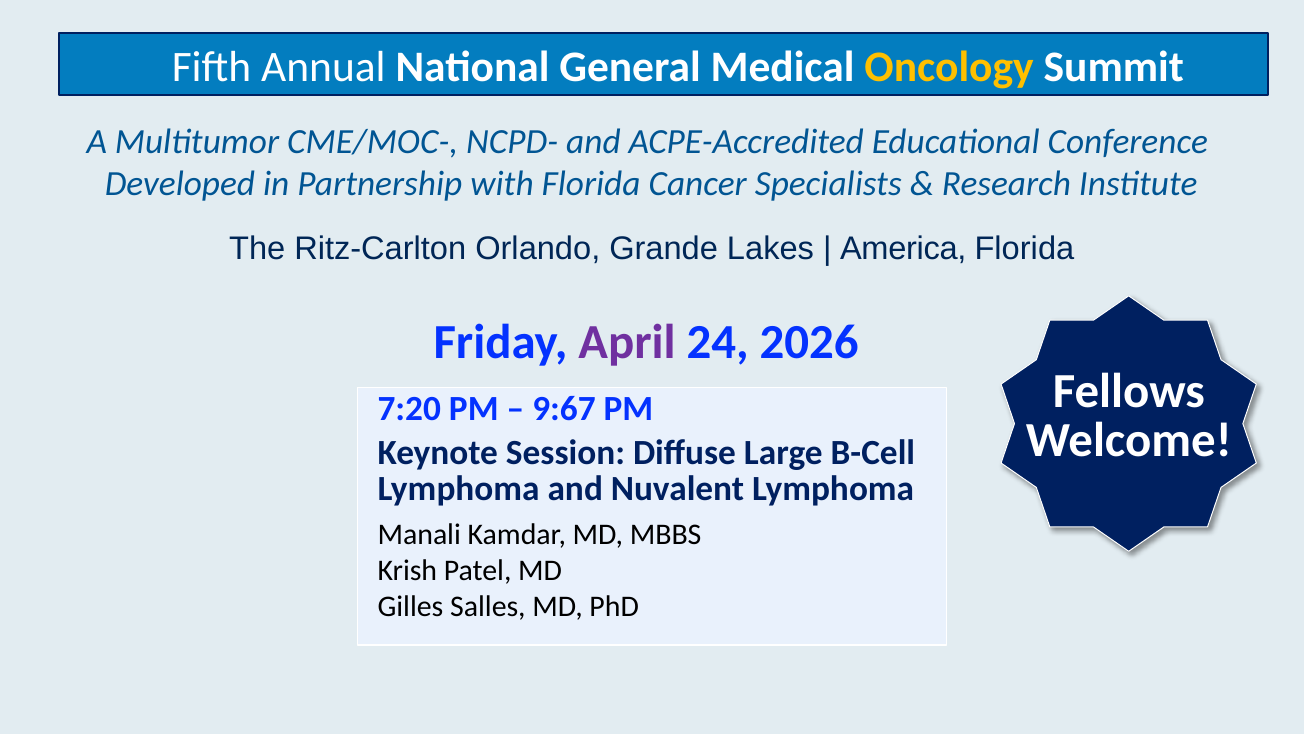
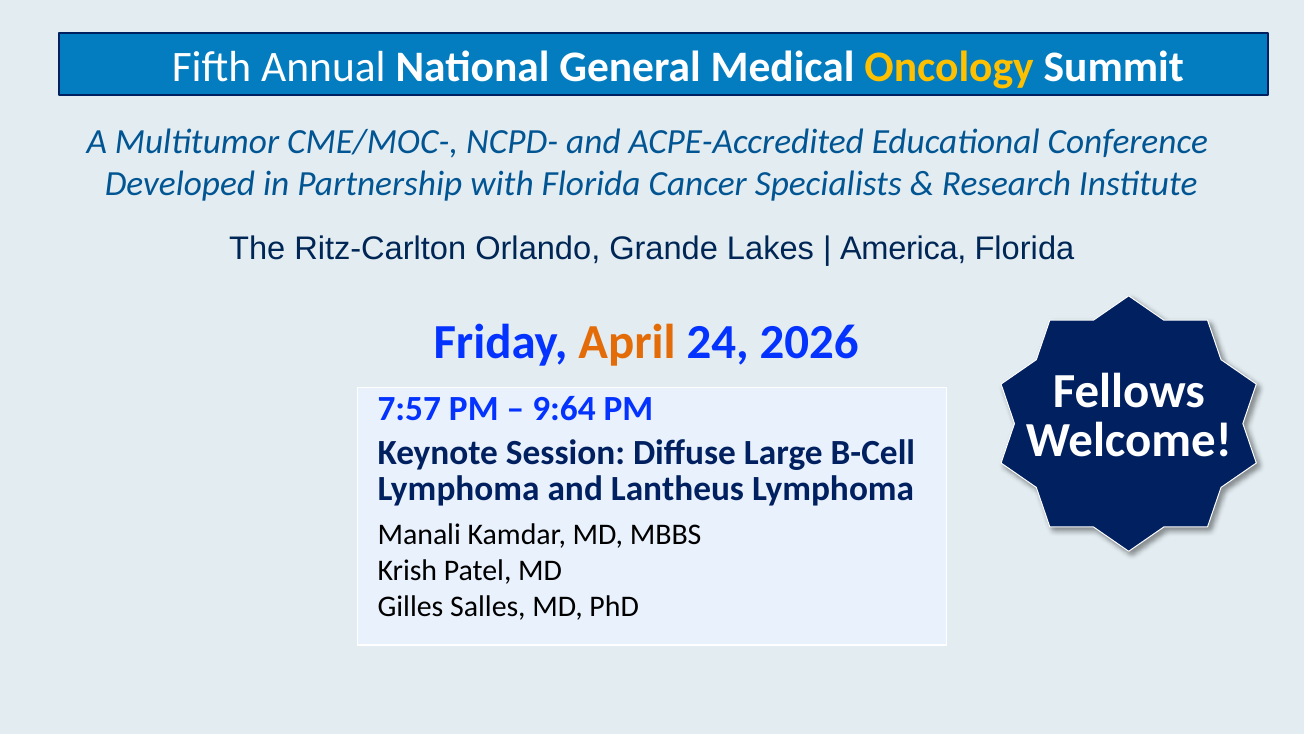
April colour: purple -> orange
7:20: 7:20 -> 7:57
9:67: 9:67 -> 9:64
Nuvalent: Nuvalent -> Lantheus
